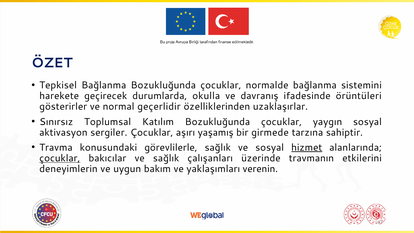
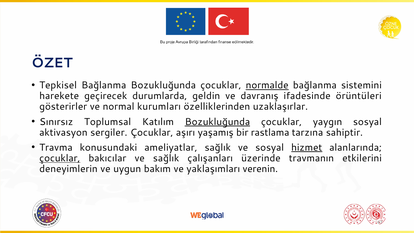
normalde underline: none -> present
okulla: okulla -> geldin
geçerlidir: geçerlidir -> kurumları
Bozukluğunda at (217, 122) underline: none -> present
girmede: girmede -> rastlama
görevlilerle: görevlilerle -> ameliyatlar
